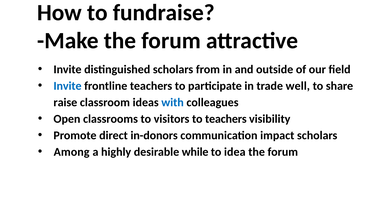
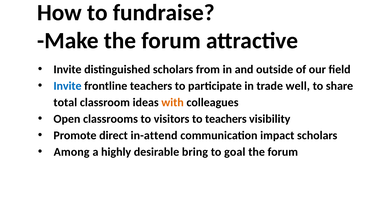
raise: raise -> total
with colour: blue -> orange
in-donors: in-donors -> in-attend
while: while -> bring
idea: idea -> goal
